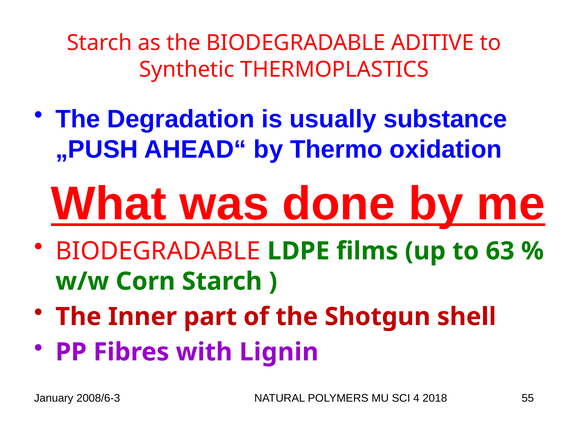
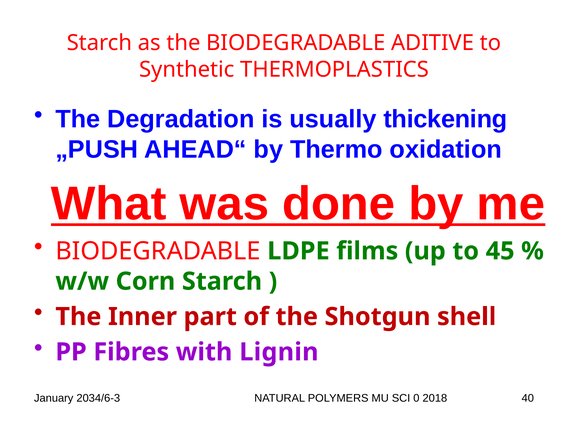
substance: substance -> thickening
63: 63 -> 45
2008/6-3: 2008/6-3 -> 2034/6-3
4: 4 -> 0
55: 55 -> 40
